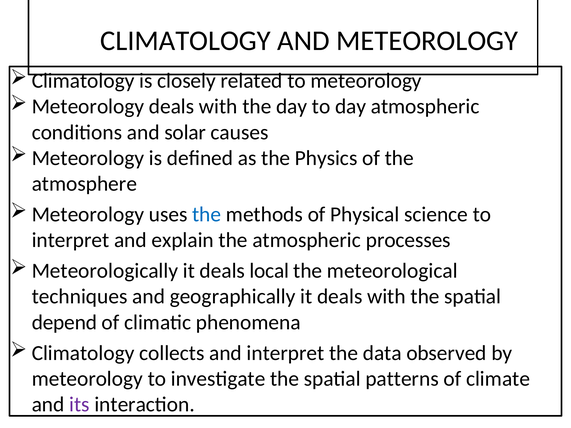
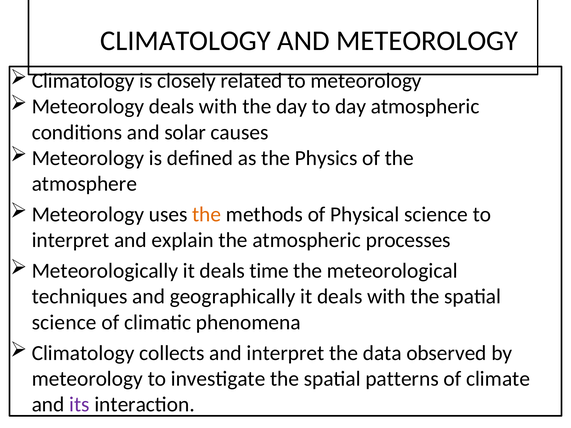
the at (207, 214) colour: blue -> orange
local: local -> time
depend at (64, 322): depend -> science
